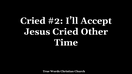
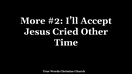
Cried at (33, 21): Cried -> More
